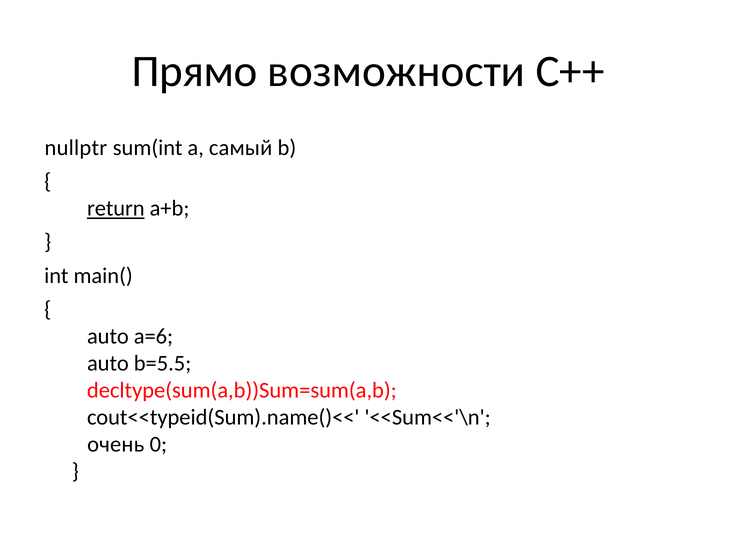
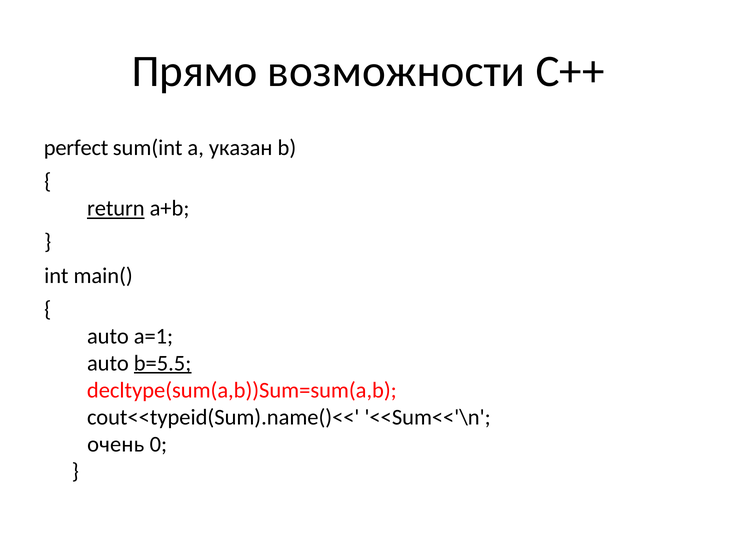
nullptr: nullptr -> perfect
самый: самый -> указан
a=6: a=6 -> a=1
b=5.5 underline: none -> present
